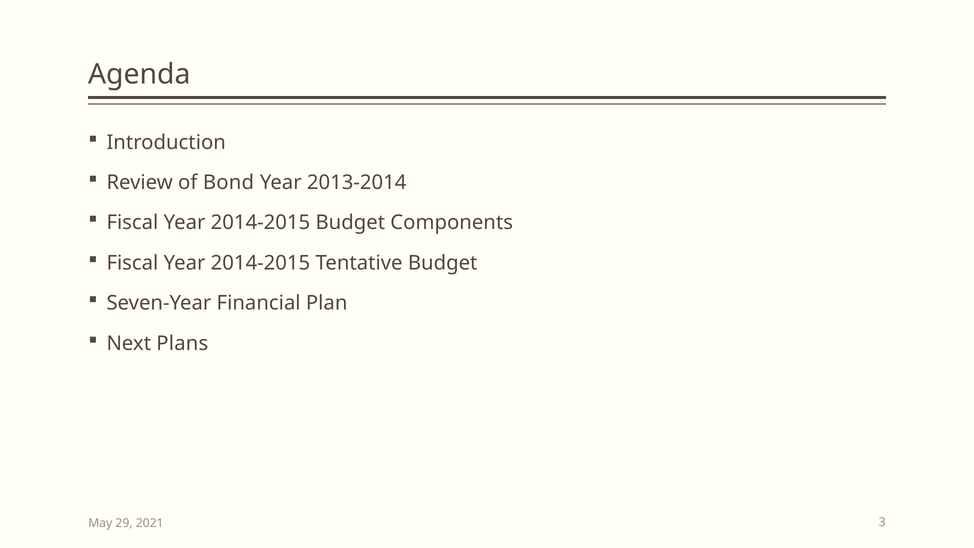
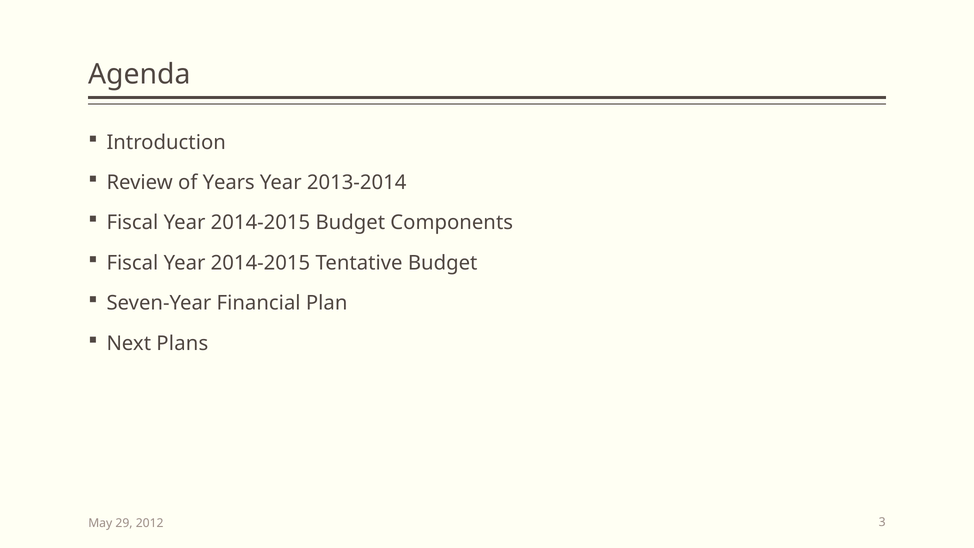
Bond: Bond -> Years
2021: 2021 -> 2012
